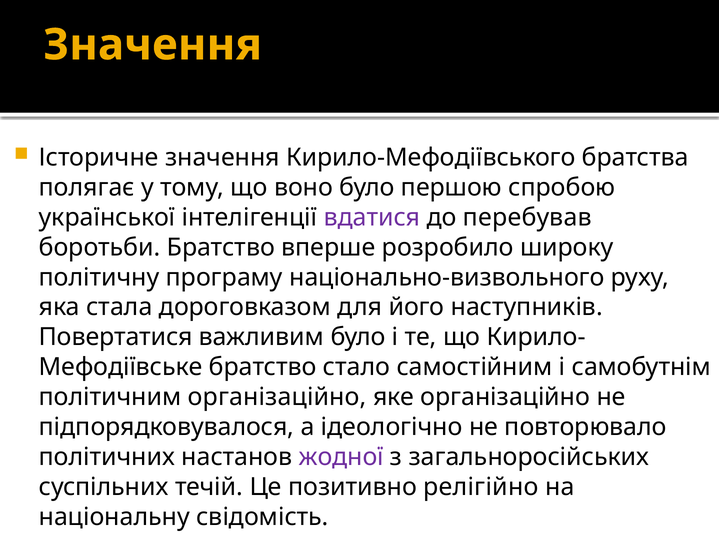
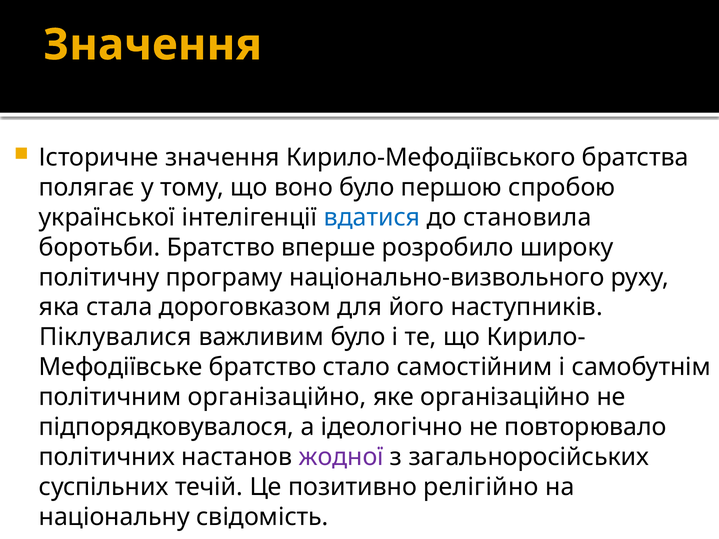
вдатися colour: purple -> blue
перебував: перебував -> становила
Повертатися: Повертатися -> Піклувалися
